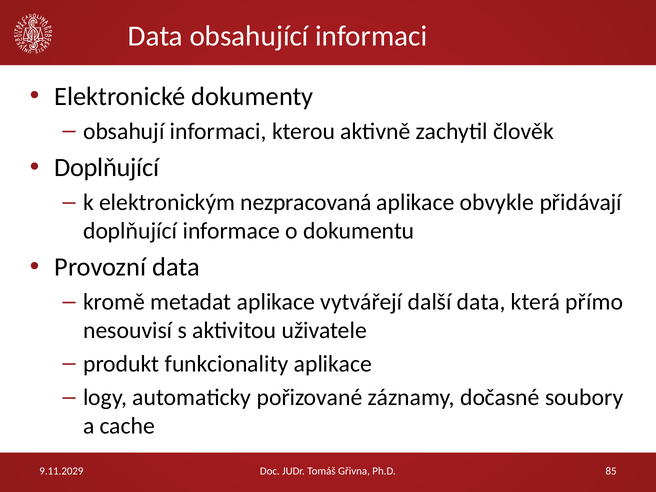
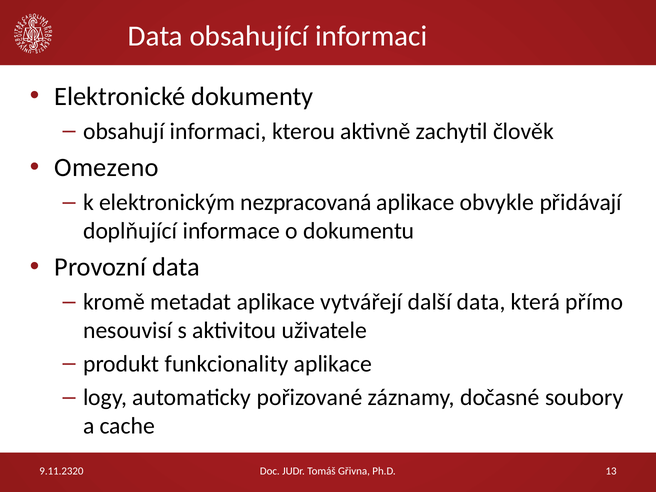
Doplňující at (107, 168): Doplňující -> Omezeno
85: 85 -> 13
9.11.2029: 9.11.2029 -> 9.11.2320
